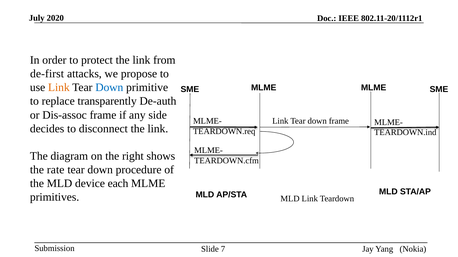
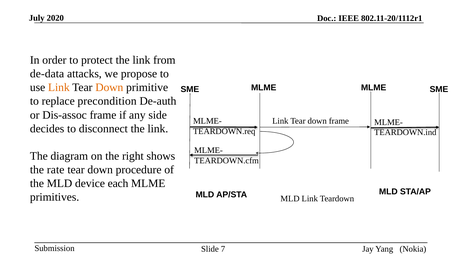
de-first: de-first -> de-data
Down at (109, 88) colour: blue -> orange
transparently: transparently -> precondition
